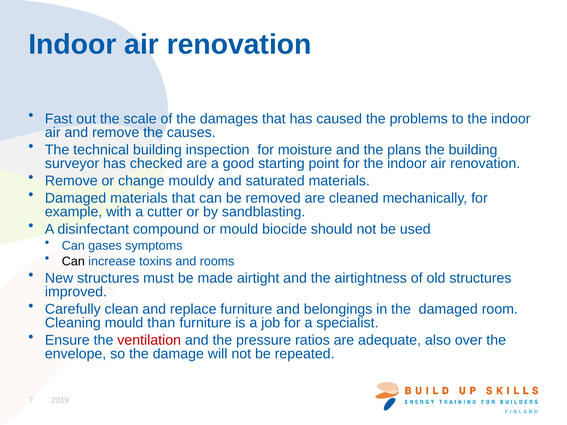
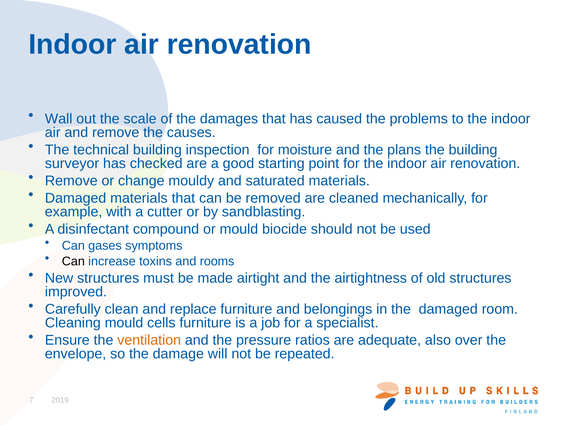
Fast: Fast -> Wall
than: than -> cells
ventilation colour: red -> orange
